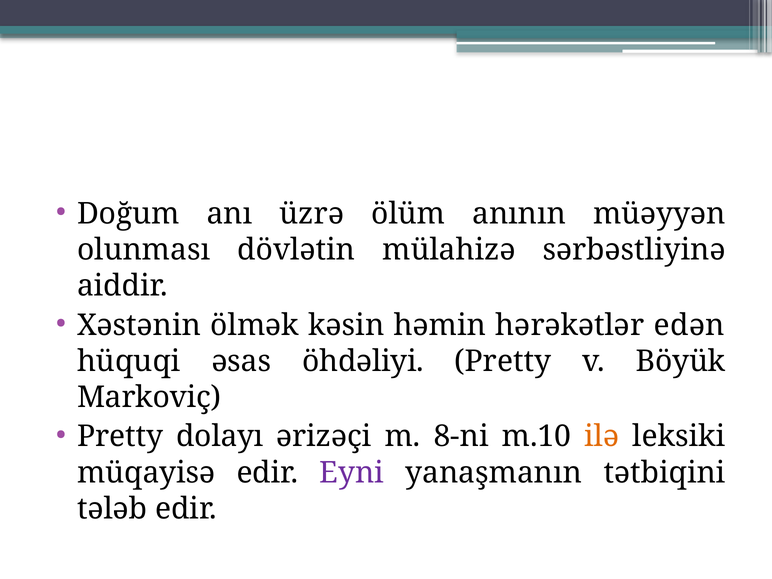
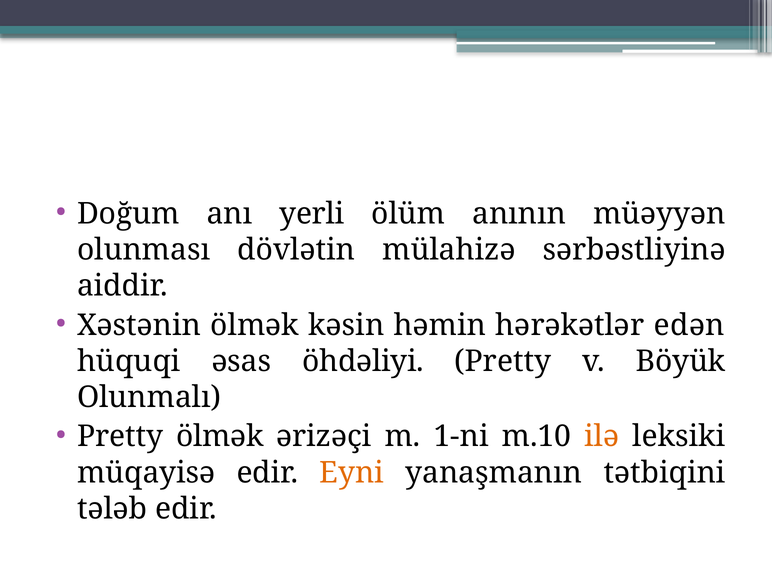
üzrə: üzrə -> yerli
Markoviç: Markoviç -> Olunmalı
Pretty dolayı: dolayı -> ölmək
8-ni: 8-ni -> 1-ni
Eyni colour: purple -> orange
